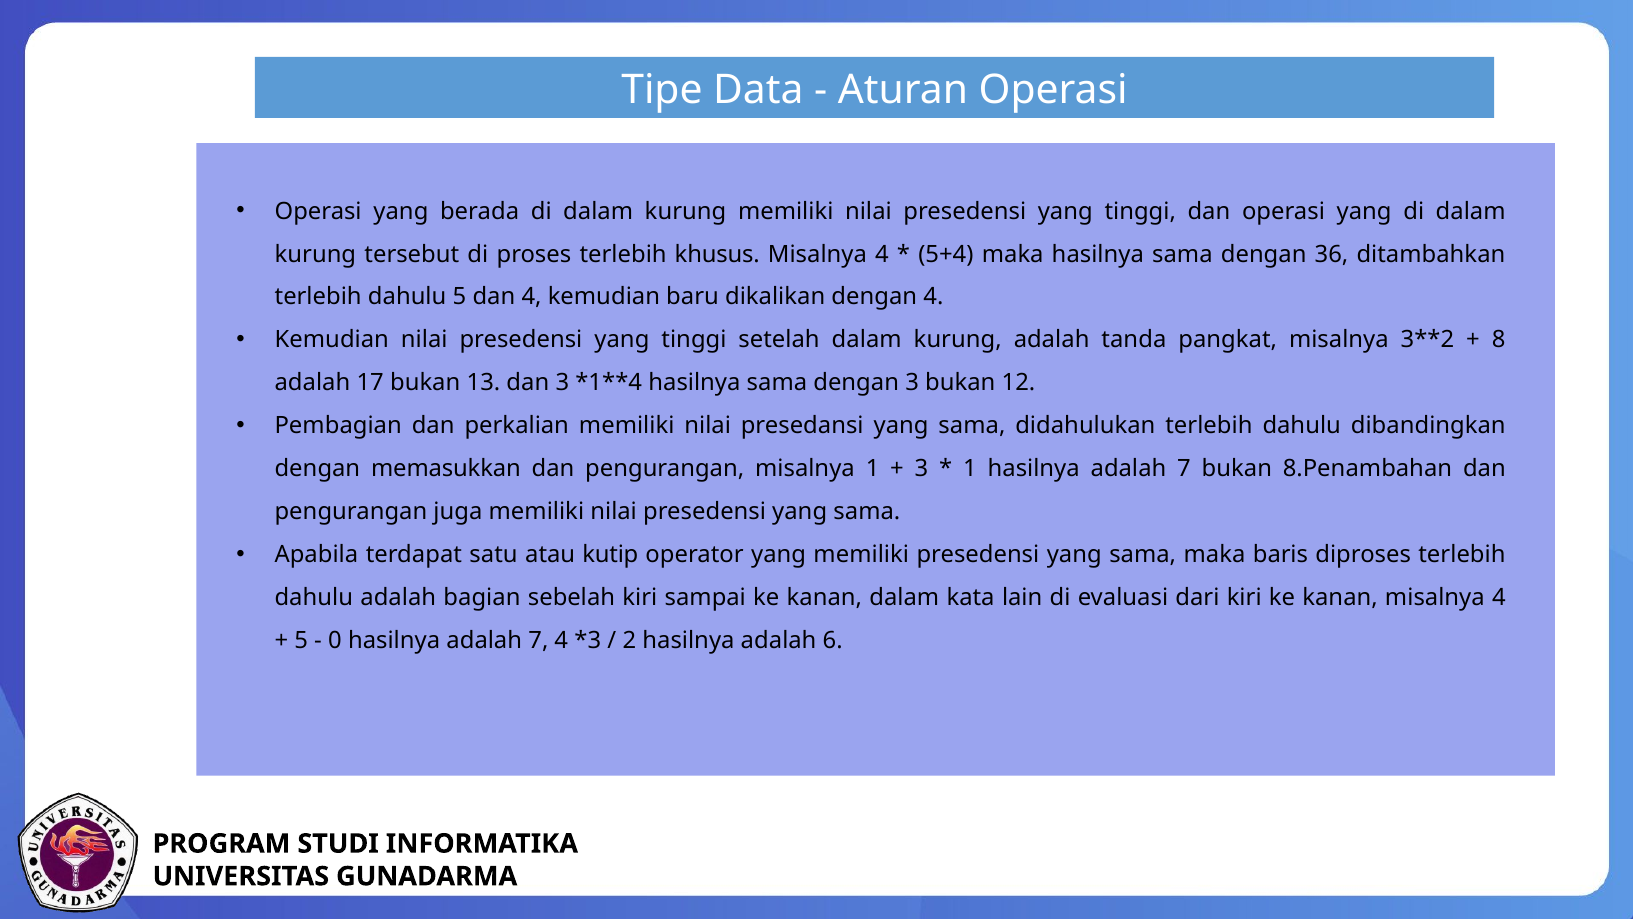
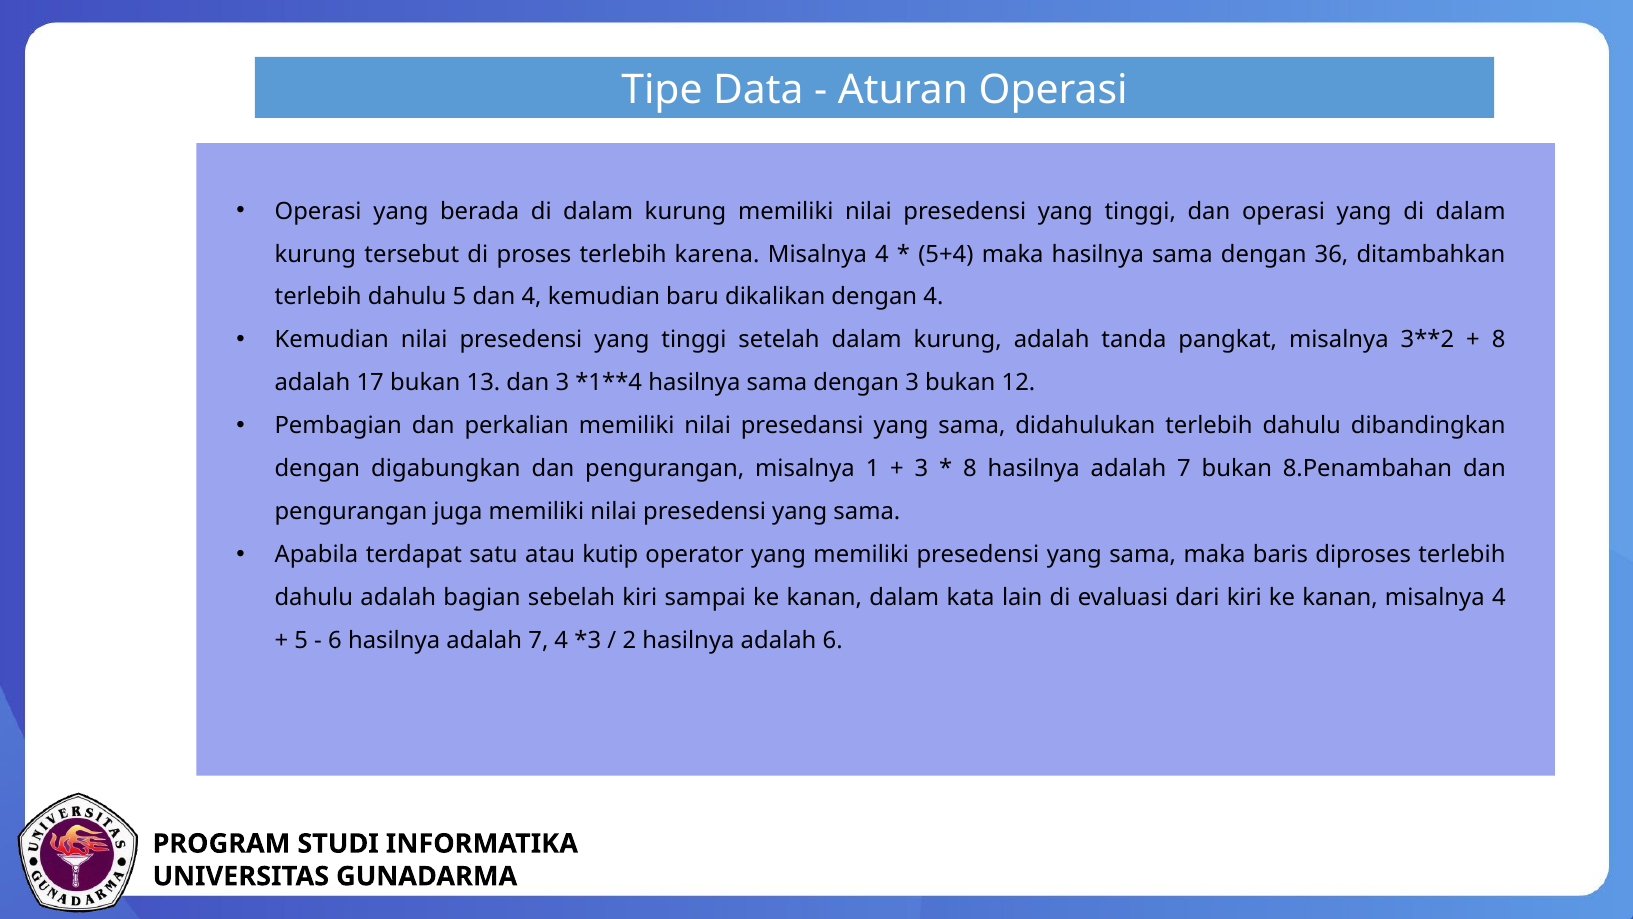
khusus: khusus -> karena
memasukkan: memasukkan -> digabungkan
1 at (970, 468): 1 -> 8
0 at (335, 640): 0 -> 6
